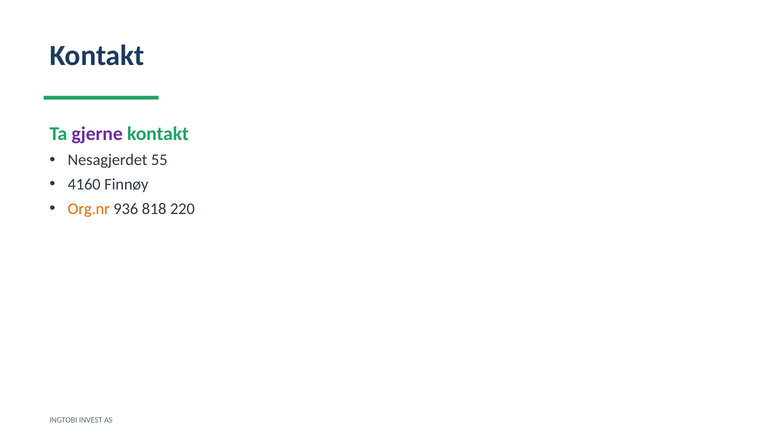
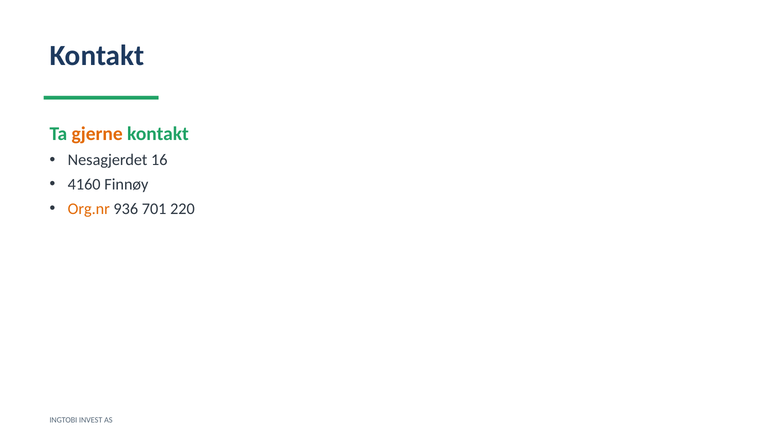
gjerne colour: purple -> orange
55: 55 -> 16
818: 818 -> 701
